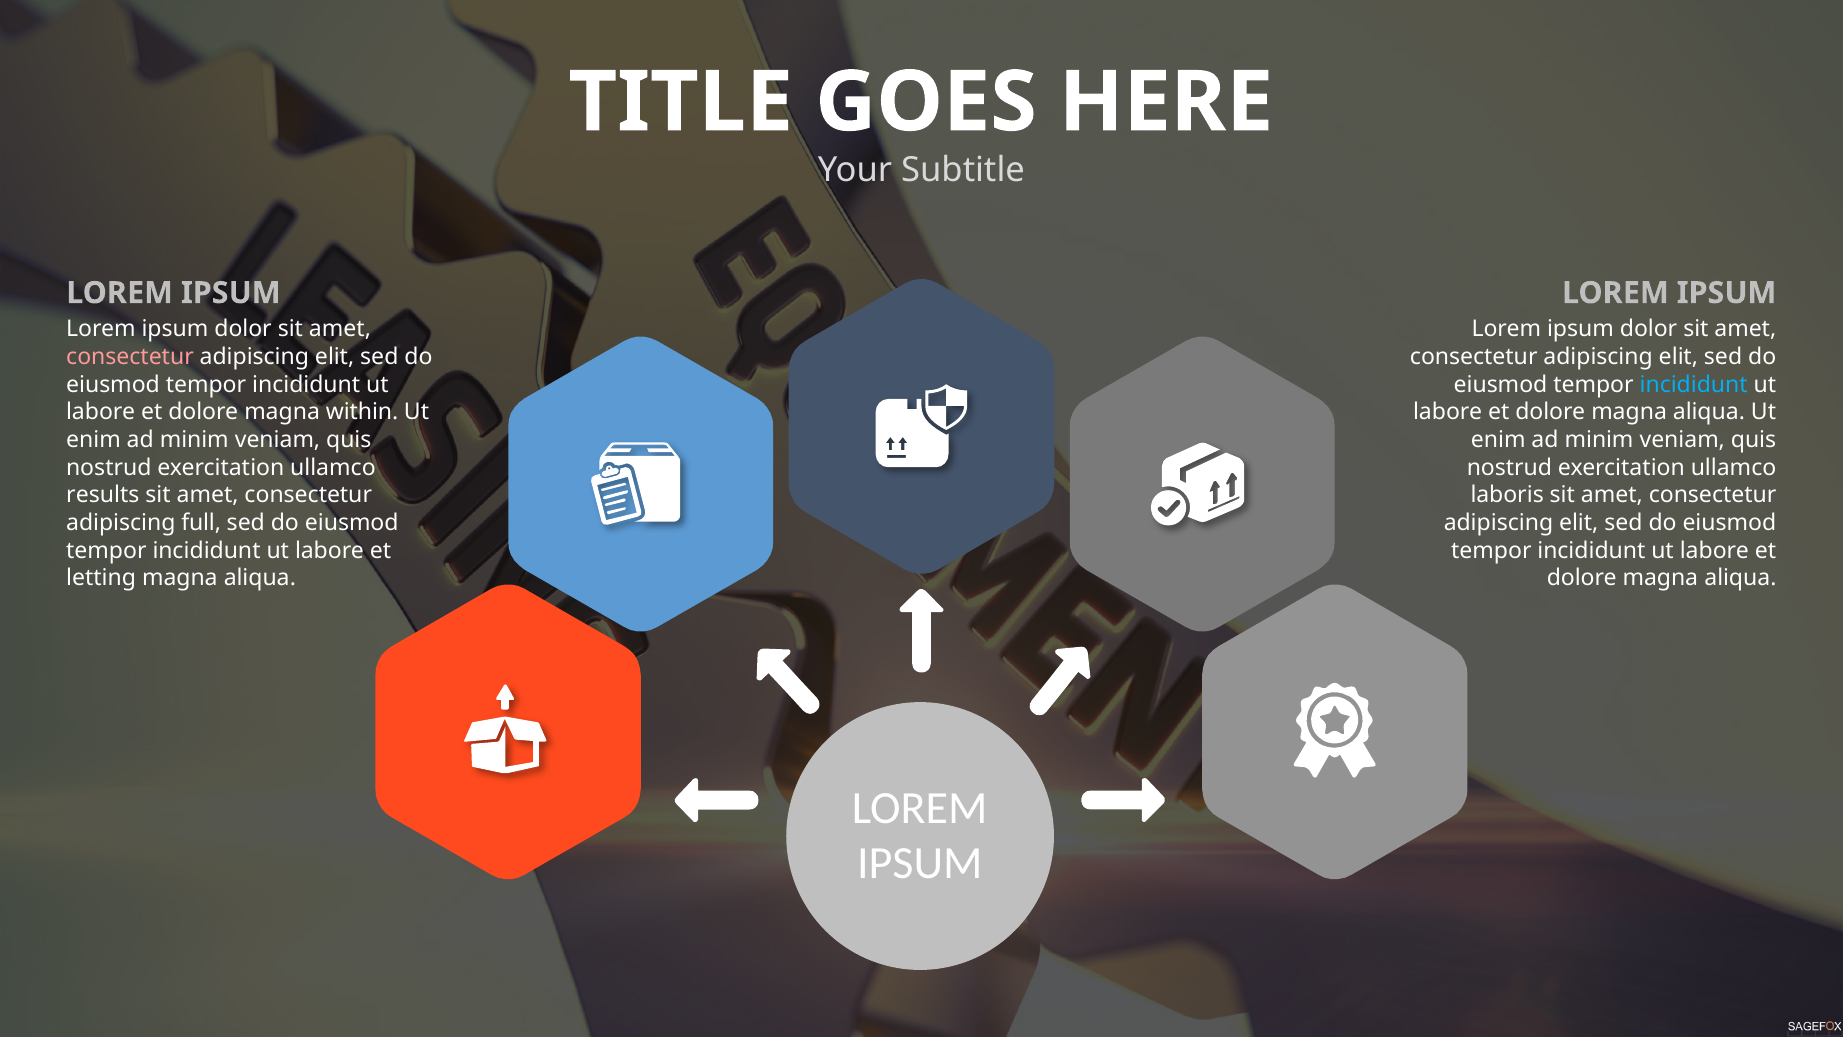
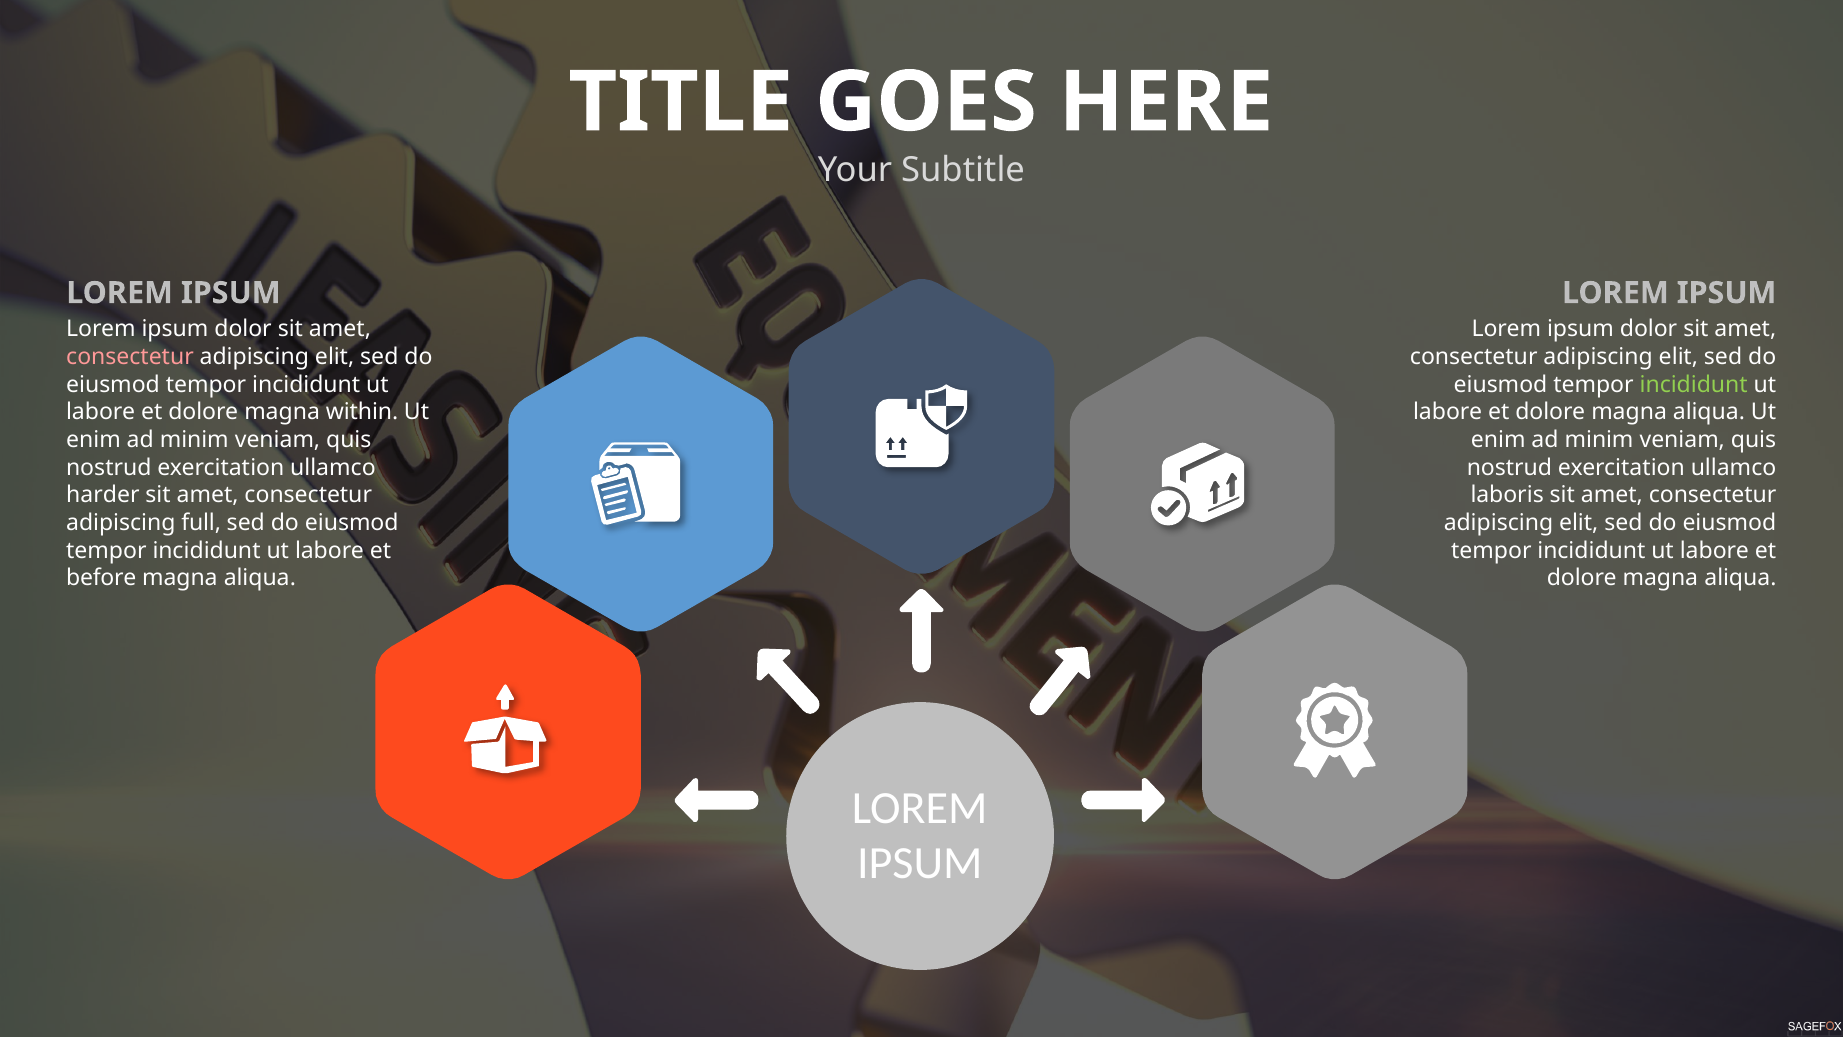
incididunt at (1694, 385) colour: light blue -> light green
results: results -> harder
letting: letting -> before
